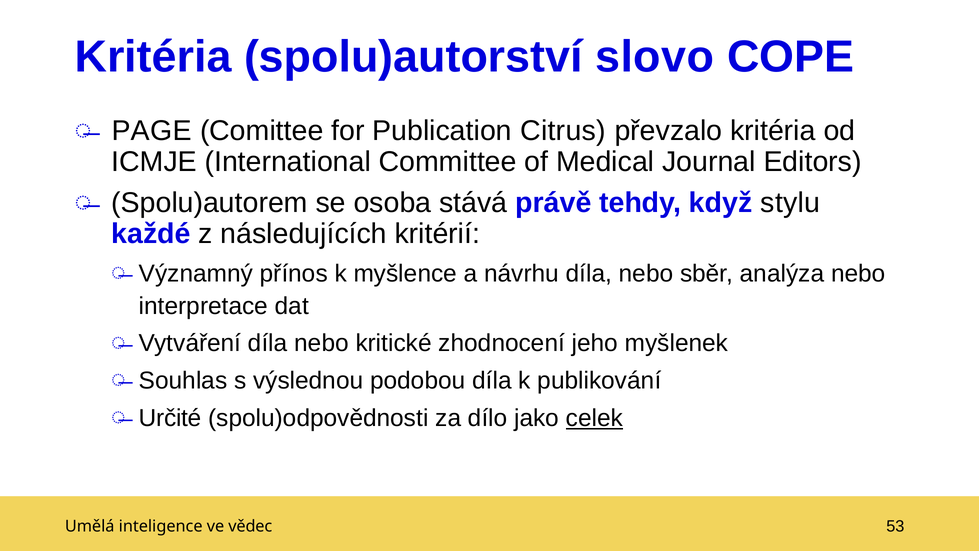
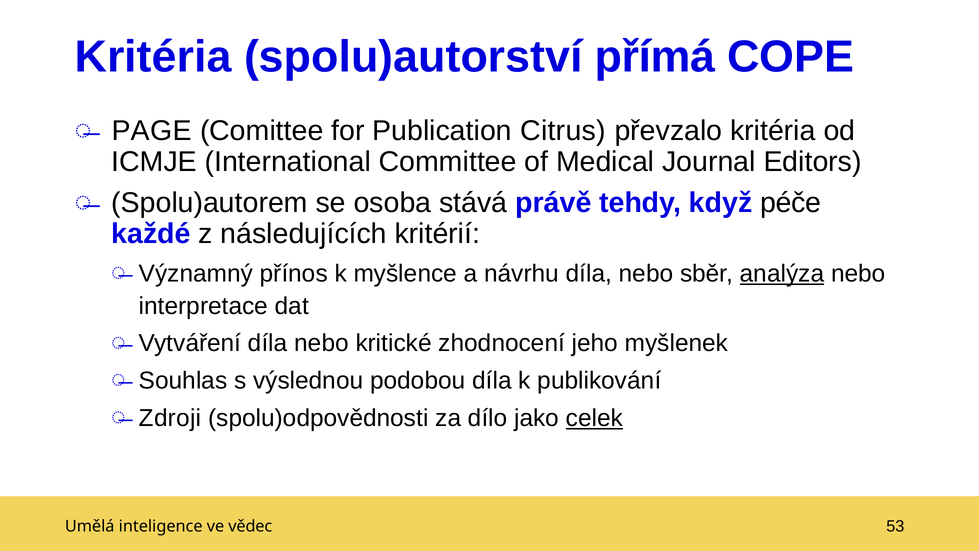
slovo: slovo -> přímá
stylu: stylu -> péče
analýza underline: none -> present
Určité: Určité -> Zdroji
